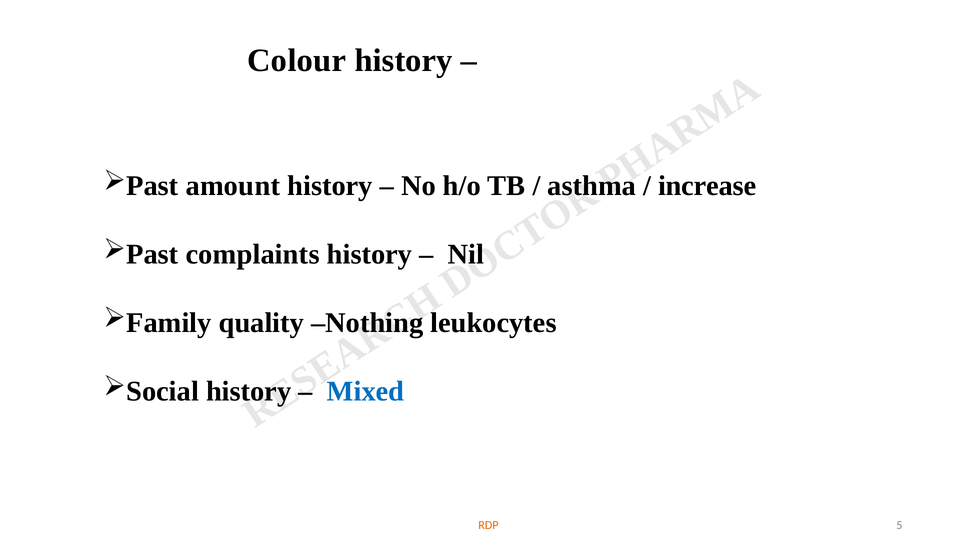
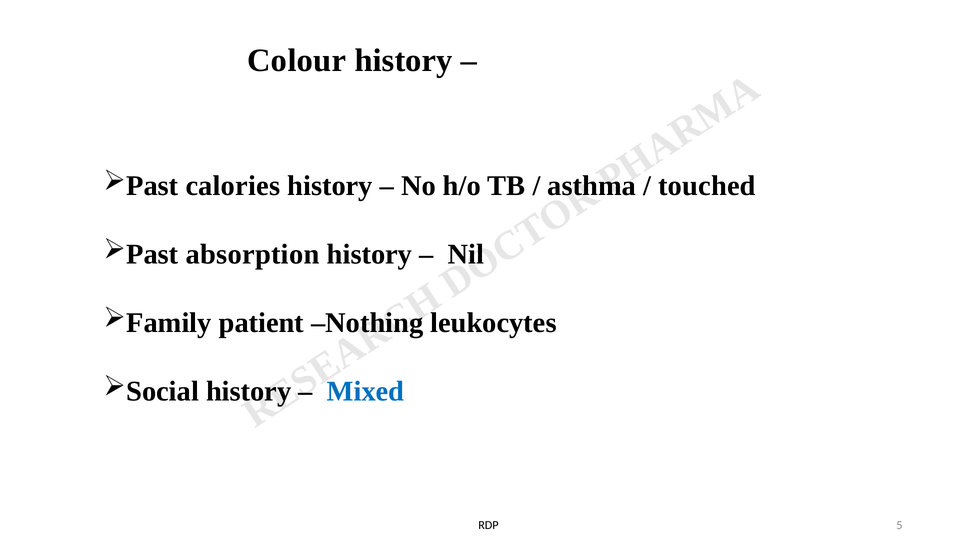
amount: amount -> calories
increase: increase -> touched
complaints: complaints -> absorption
quality: quality -> patient
RDP colour: orange -> black
